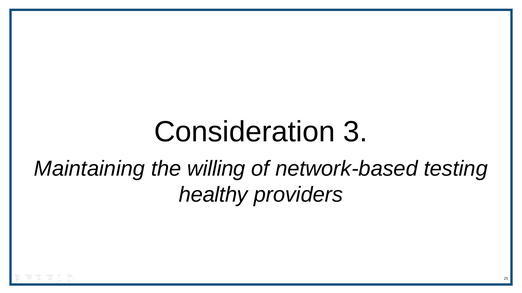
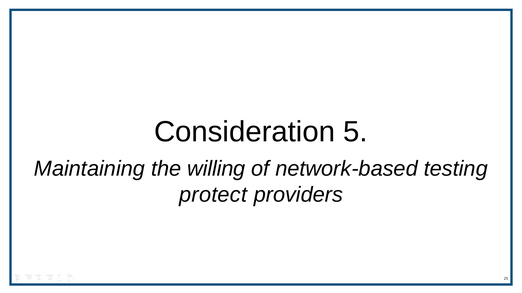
3: 3 -> 5
healthy: healthy -> protect
